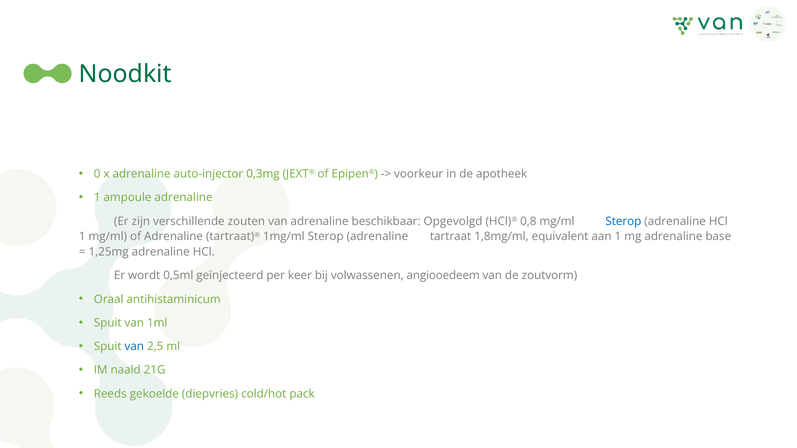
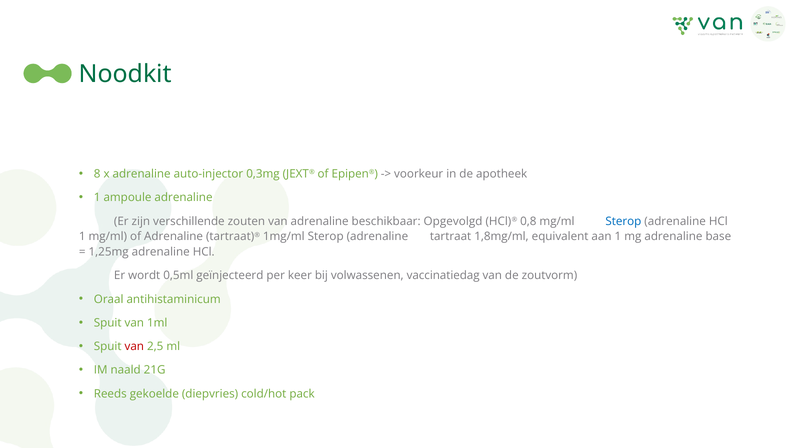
0: 0 -> 8
angiooedeem: angiooedeem -> vaccinatiedag
van at (134, 347) colour: blue -> red
